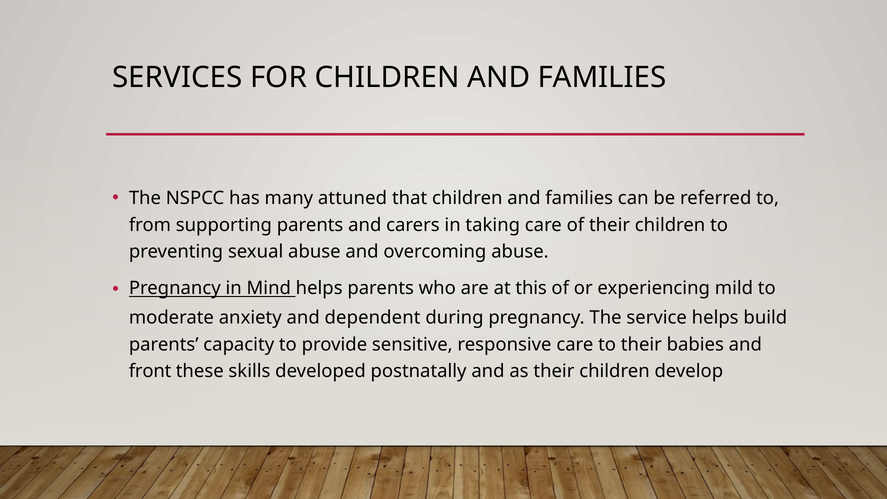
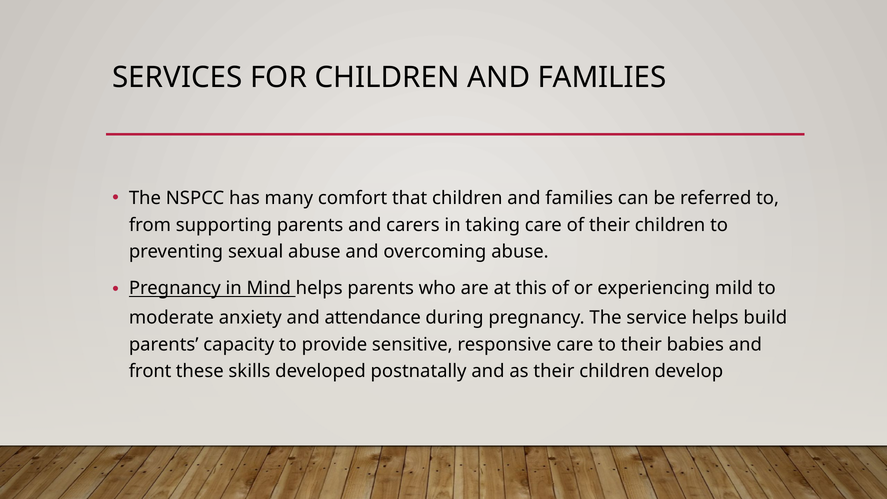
attuned: attuned -> comfort
dependent: dependent -> attendance
